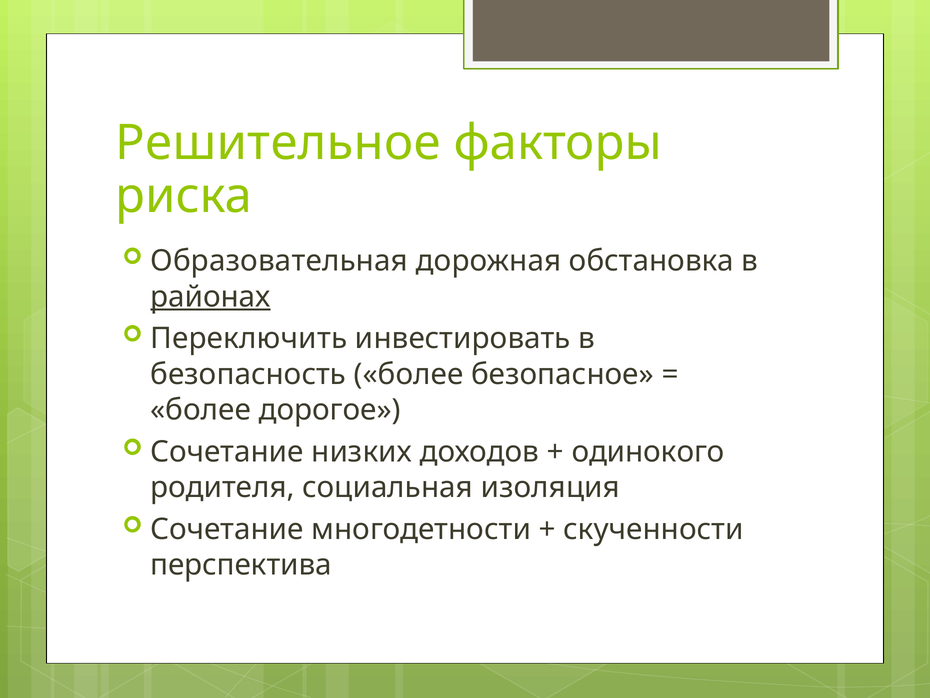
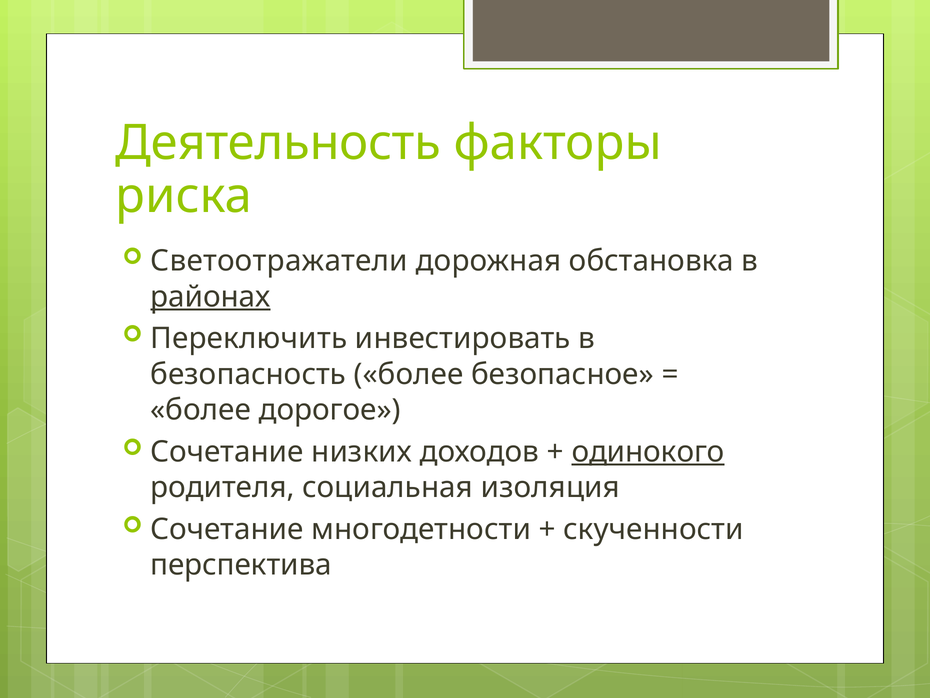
Решительное: Решительное -> Деятельность
Образовательная: Образовательная -> Светоотражатели
одинокого underline: none -> present
